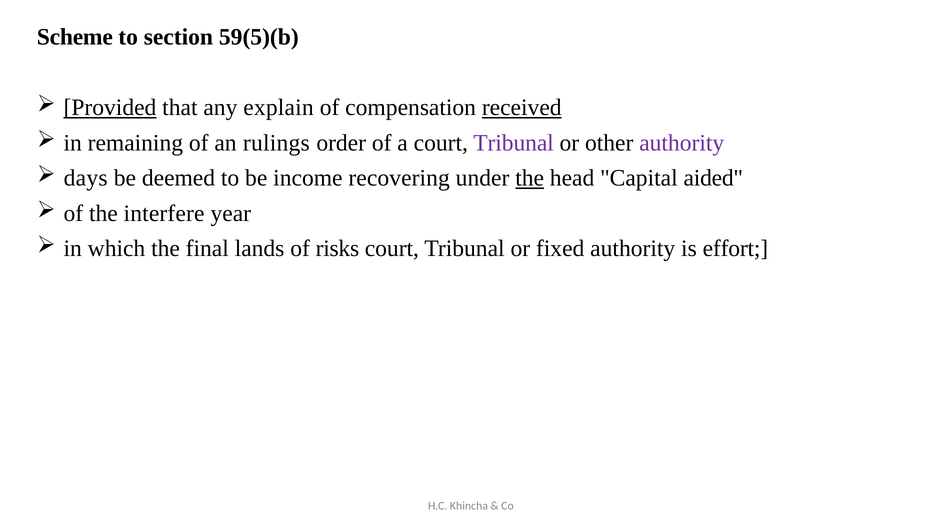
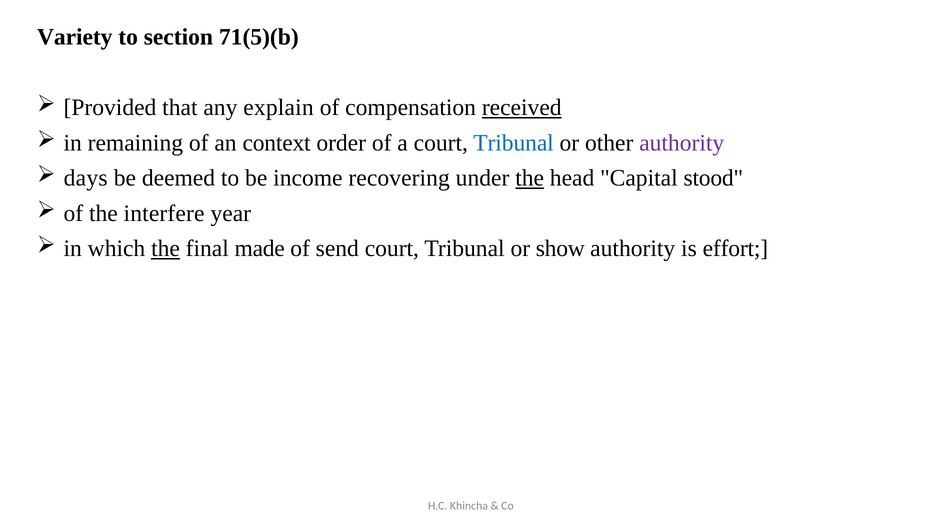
Scheme: Scheme -> Variety
59(5)(b: 59(5)(b -> 71(5)(b
Provided underline: present -> none
rulings: rulings -> context
Tribunal at (514, 143) colour: purple -> blue
aided: aided -> stood
the at (165, 248) underline: none -> present
lands: lands -> made
risks: risks -> send
fixed: fixed -> show
